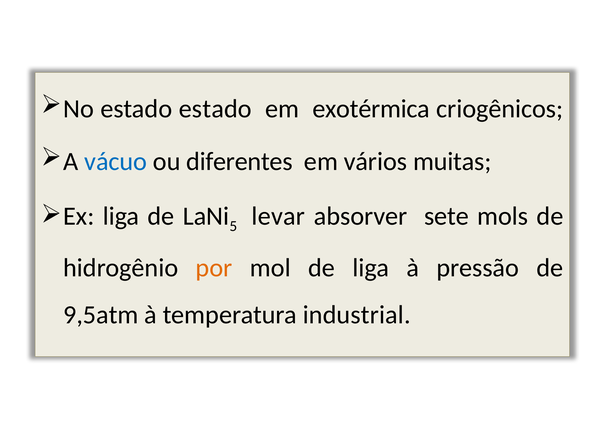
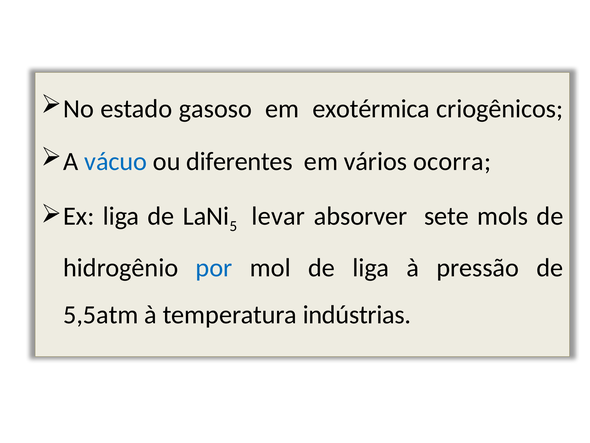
estado estado: estado -> gasoso
muitas: muitas -> ocorra
por colour: orange -> blue
9,5atm: 9,5atm -> 5,5atm
industrial: industrial -> indústrias
